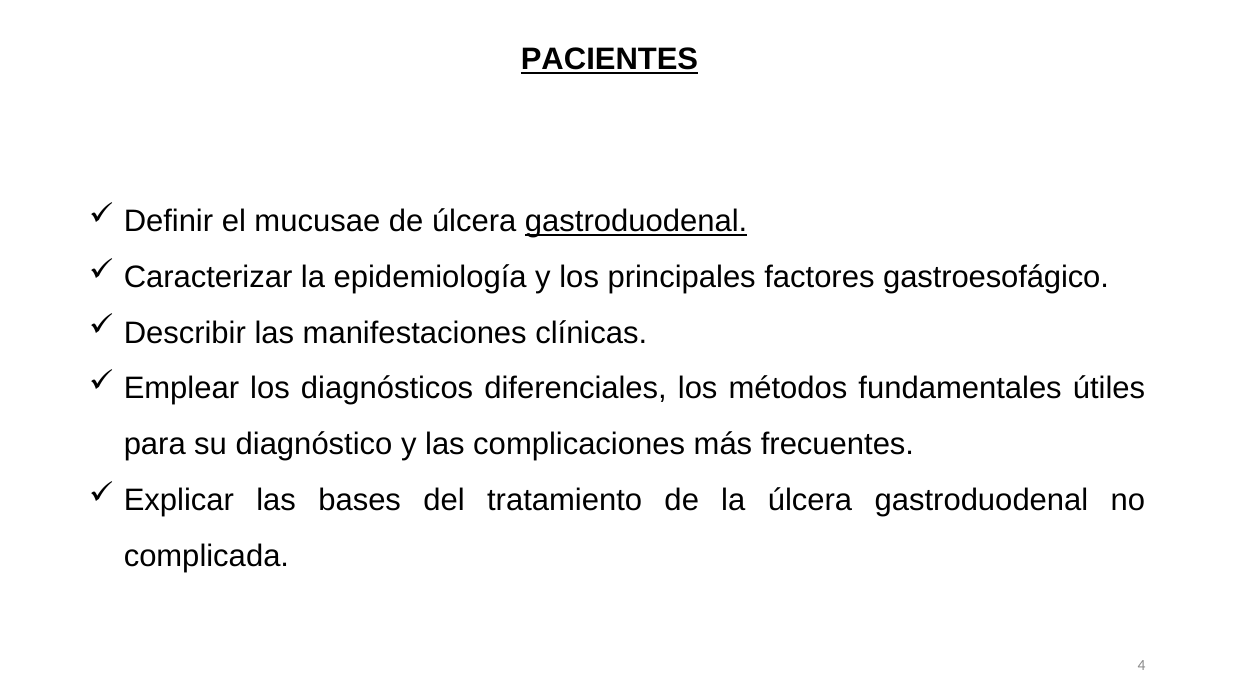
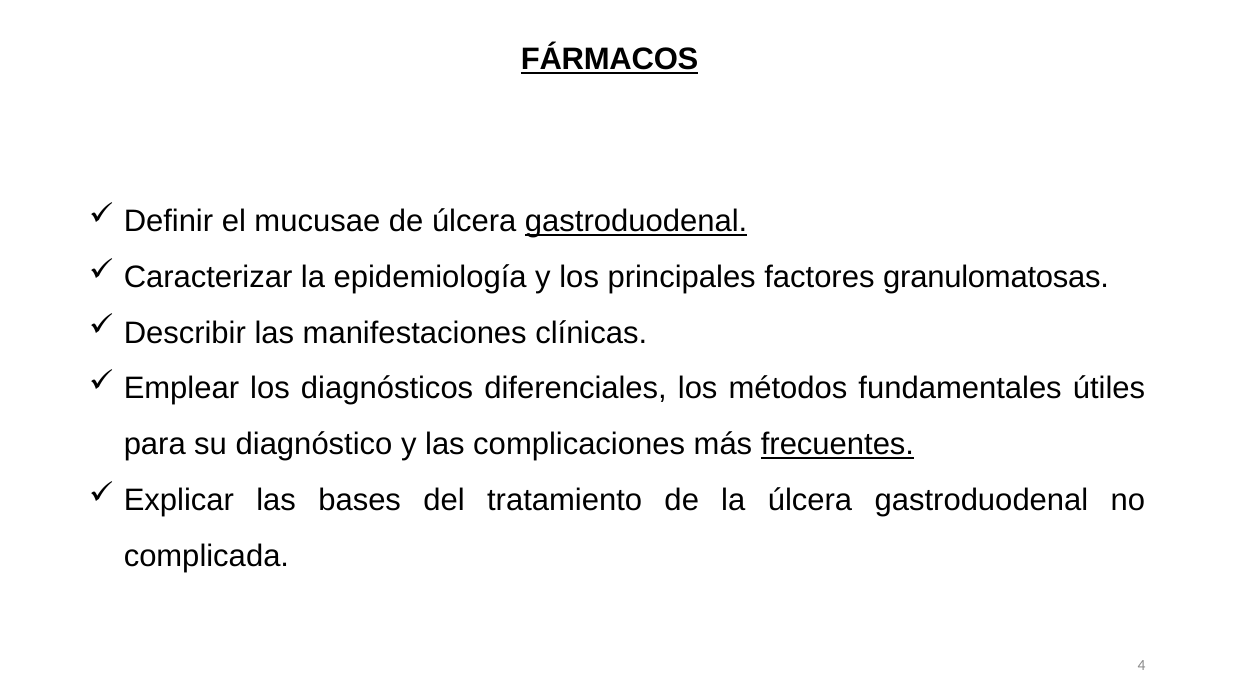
PACIENTES: PACIENTES -> FÁRMACOS
gastroesofágico: gastroesofágico -> granulomatosas
frecuentes underline: none -> present
